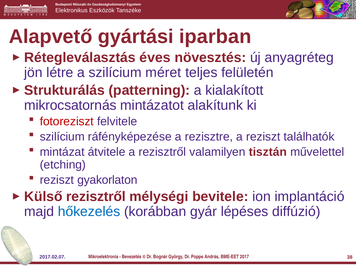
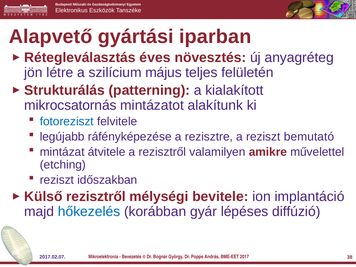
méret: méret -> május
fotoreziszt colour: red -> blue
szilícium at (62, 137): szilícium -> legújabb
találhatók: találhatók -> bemutató
tisztán: tisztán -> amikre
gyakorlaton: gyakorlaton -> időszakban
